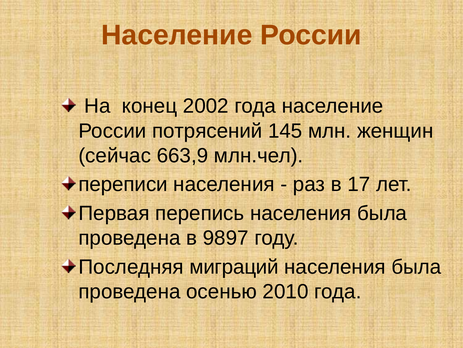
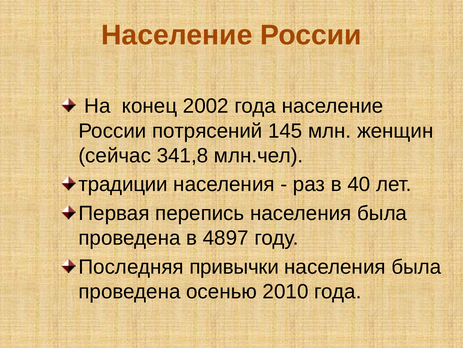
663,9: 663,9 -> 341,8
переписи: переписи -> традиции
17: 17 -> 40
9897: 9897 -> 4897
миграций: миграций -> привычки
